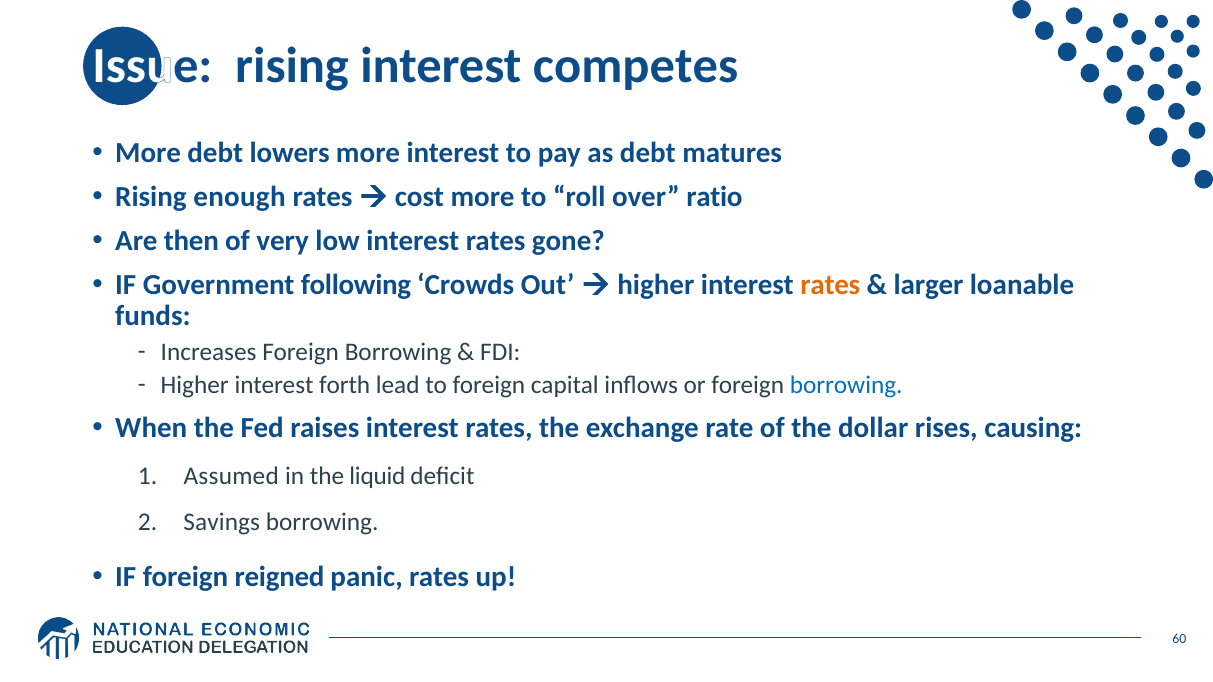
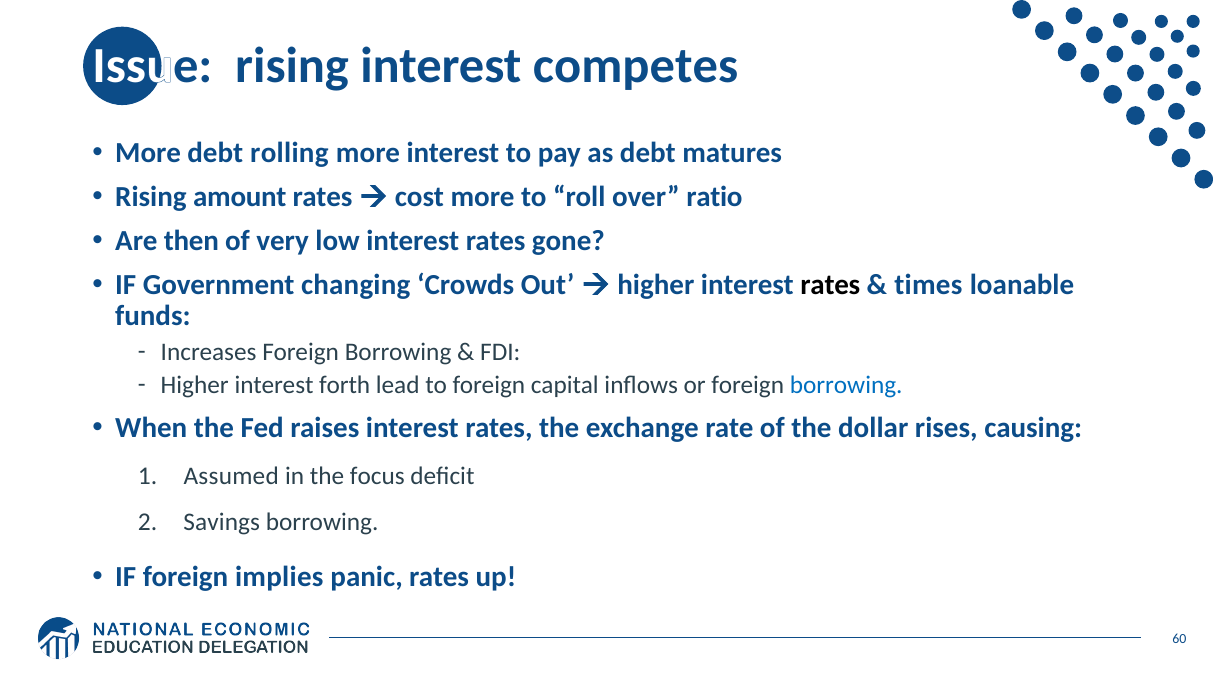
lowers: lowers -> rolling
enough: enough -> amount
following: following -> changing
rates at (830, 285) colour: orange -> black
larger: larger -> times
liquid: liquid -> focus
reigned: reigned -> implies
